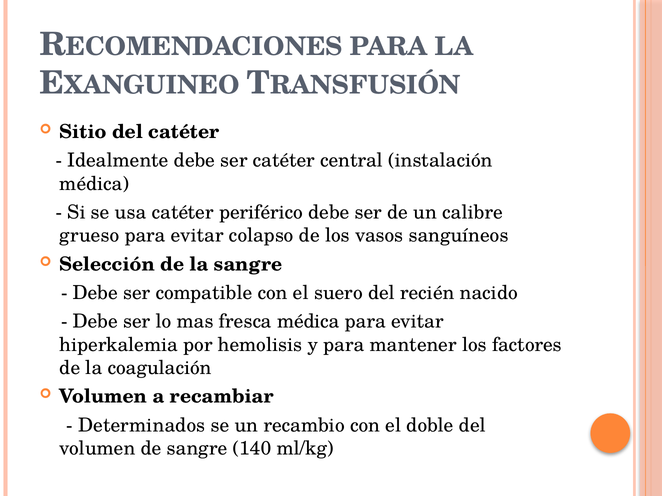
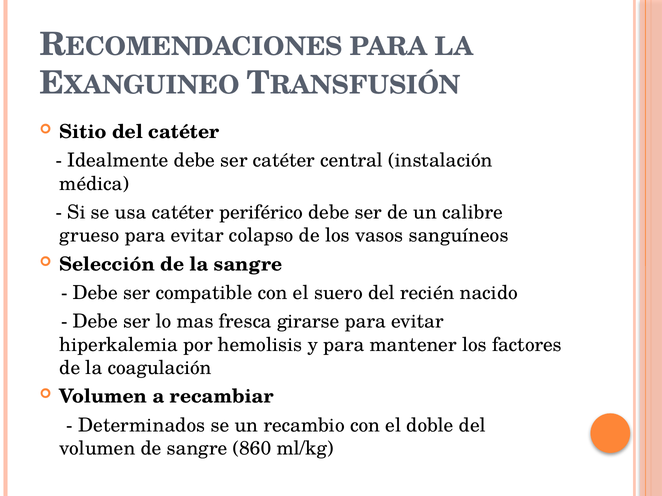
fresca médica: médica -> girarse
140: 140 -> 860
